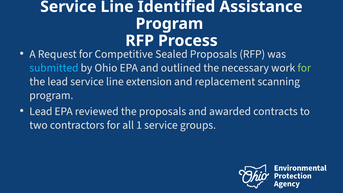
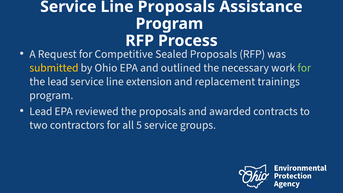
Line Identified: Identified -> Proposals
submitted colour: light blue -> yellow
scanning: scanning -> trainings
1: 1 -> 5
